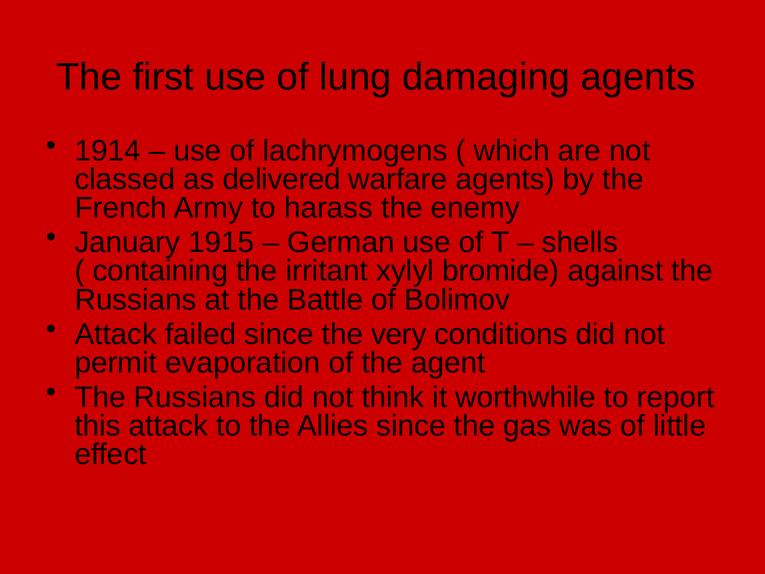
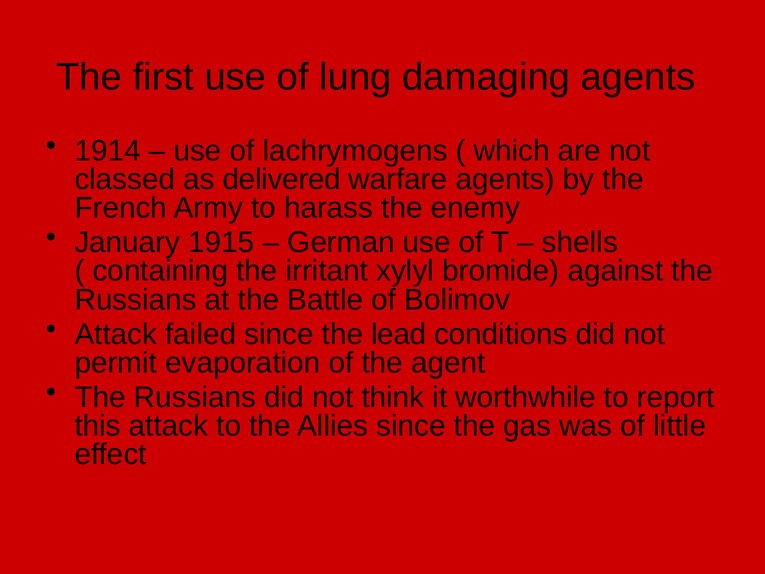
very: very -> lead
